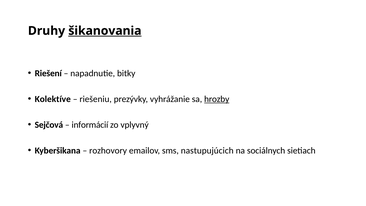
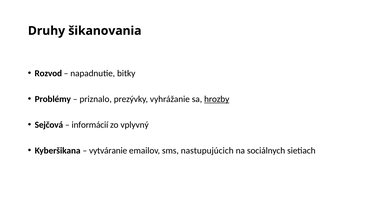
šikanovania underline: present -> none
Riešení: Riešení -> Rozvod
Kolektíve: Kolektíve -> Problémy
riešeniu: riešeniu -> priznalo
rozhovory: rozhovory -> vytváranie
